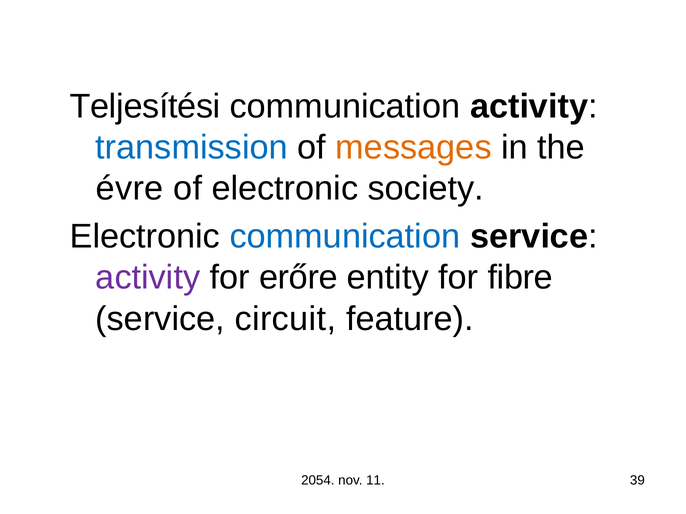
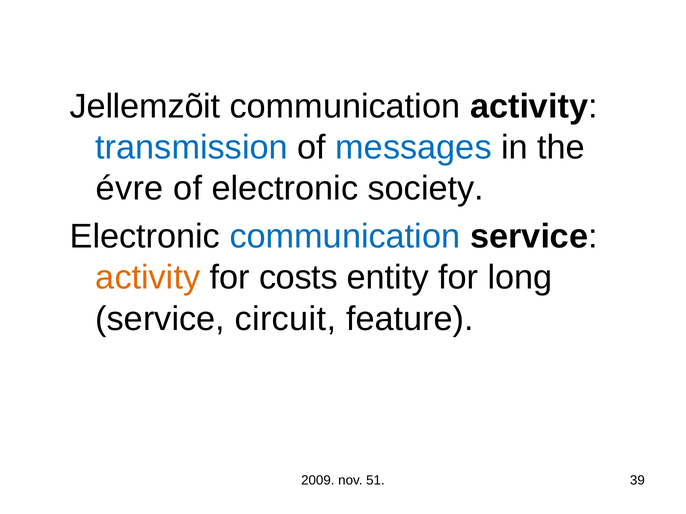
Teljesítési: Teljesítési -> Jellemzõit
messages colour: orange -> blue
activity at (148, 278) colour: purple -> orange
erőre: erőre -> costs
fibre: fibre -> long
2054: 2054 -> 2009
11: 11 -> 51
